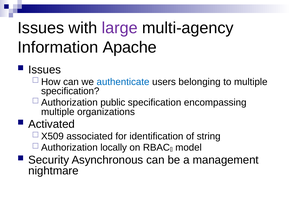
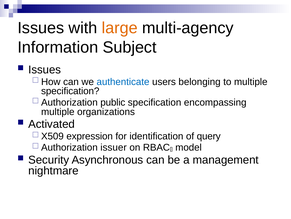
large colour: purple -> orange
Apache: Apache -> Subject
associated: associated -> expression
string: string -> query
locally: locally -> issuer
